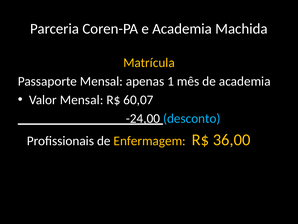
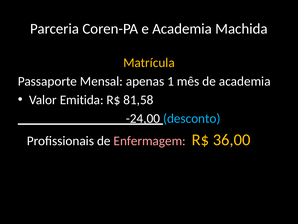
Valor Mensal: Mensal -> Emitida
60,07: 60,07 -> 81,58
Enfermagem colour: yellow -> pink
